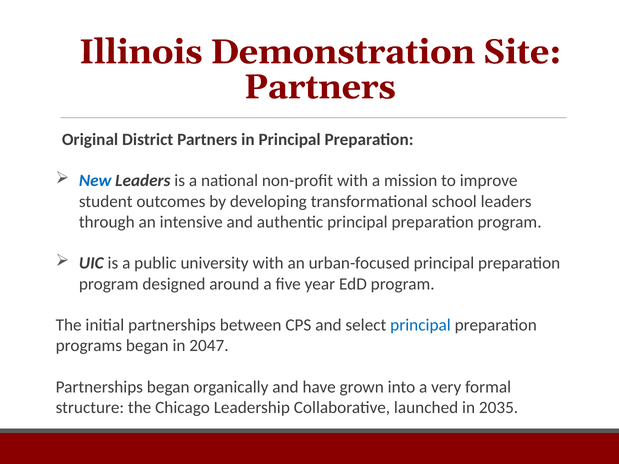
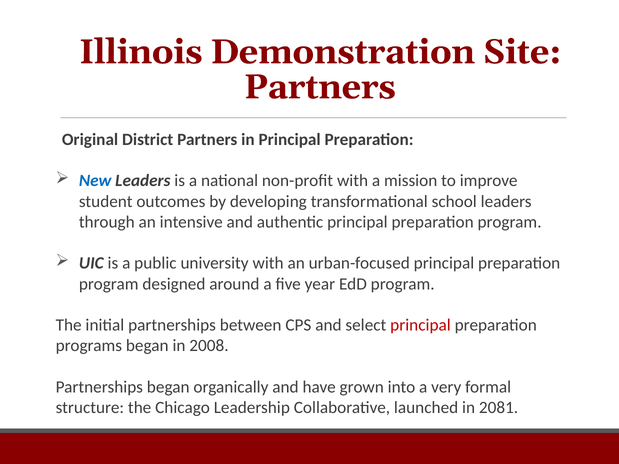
principal at (420, 325) colour: blue -> red
2047: 2047 -> 2008
2035: 2035 -> 2081
